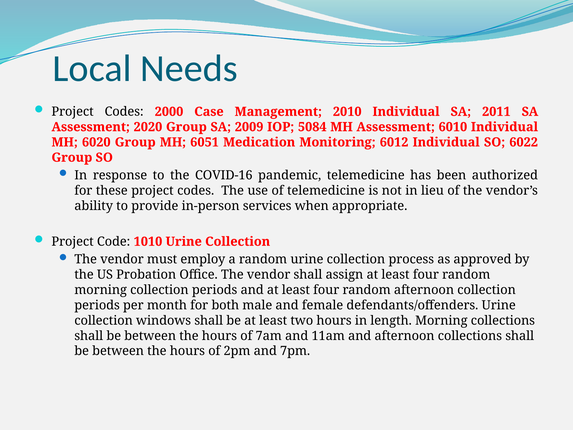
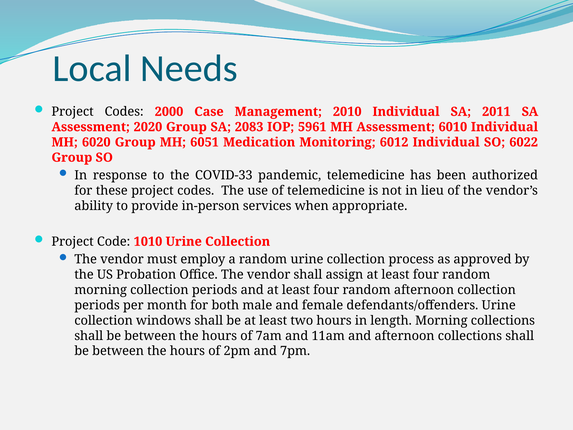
2009: 2009 -> 2083
5084: 5084 -> 5961
COVID-16: COVID-16 -> COVID-33
